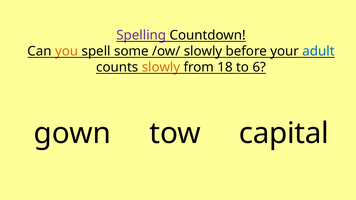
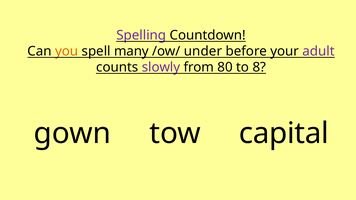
some: some -> many
/ow/ slowly: slowly -> under
adult colour: blue -> purple
slowly at (161, 67) colour: orange -> purple
18: 18 -> 80
6: 6 -> 8
